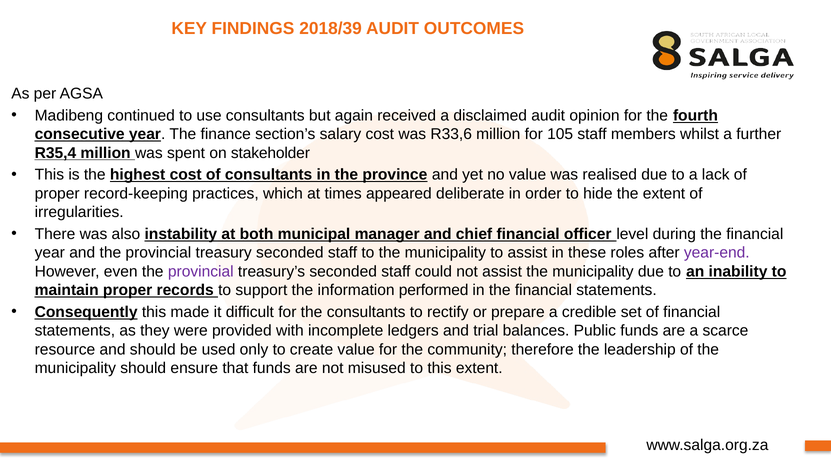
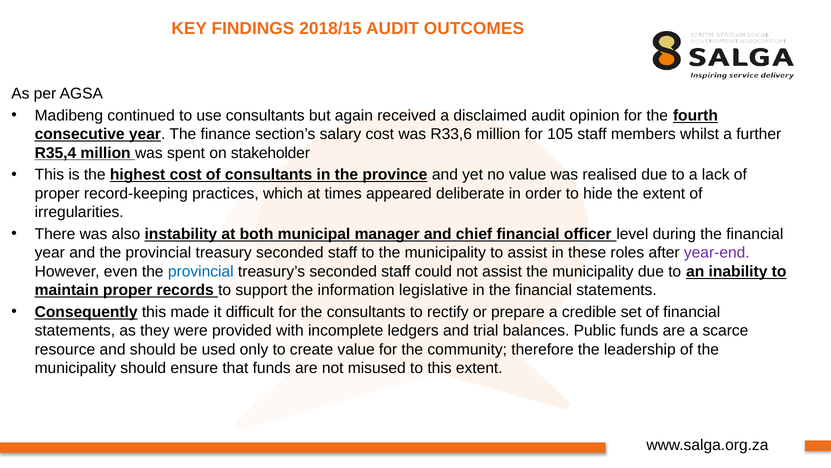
2018/39: 2018/39 -> 2018/15
provincial at (201, 271) colour: purple -> blue
performed: performed -> legislative
